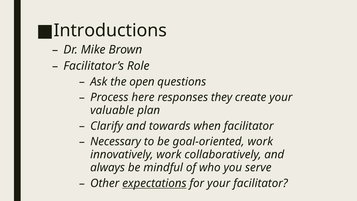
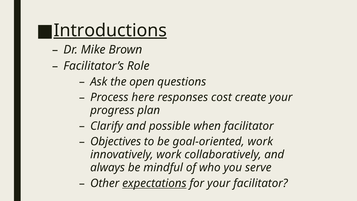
Introductions underline: none -> present
they: they -> cost
valuable: valuable -> progress
towards: towards -> possible
Necessary: Necessary -> Objectives
